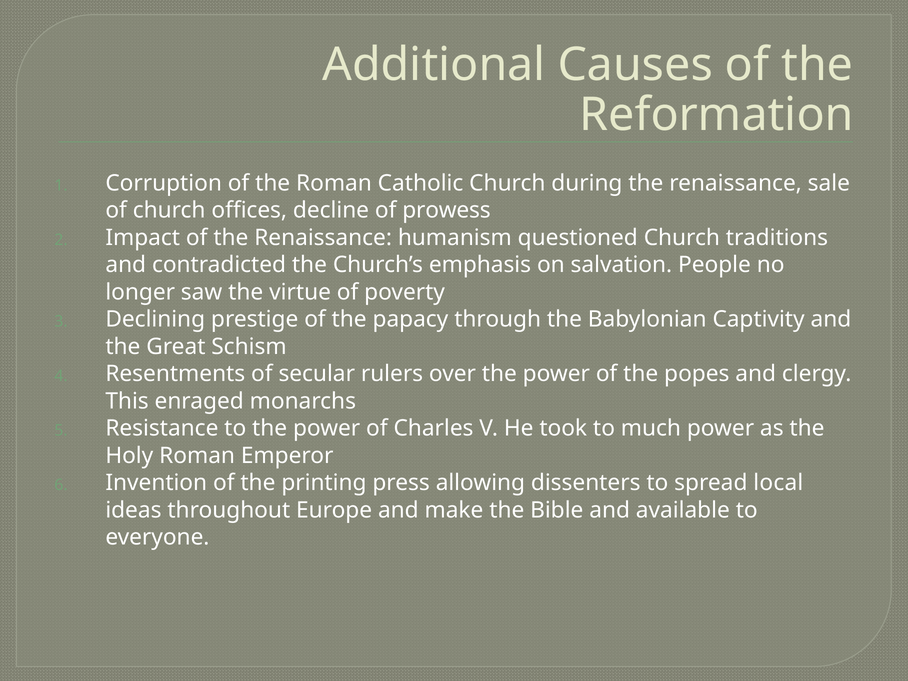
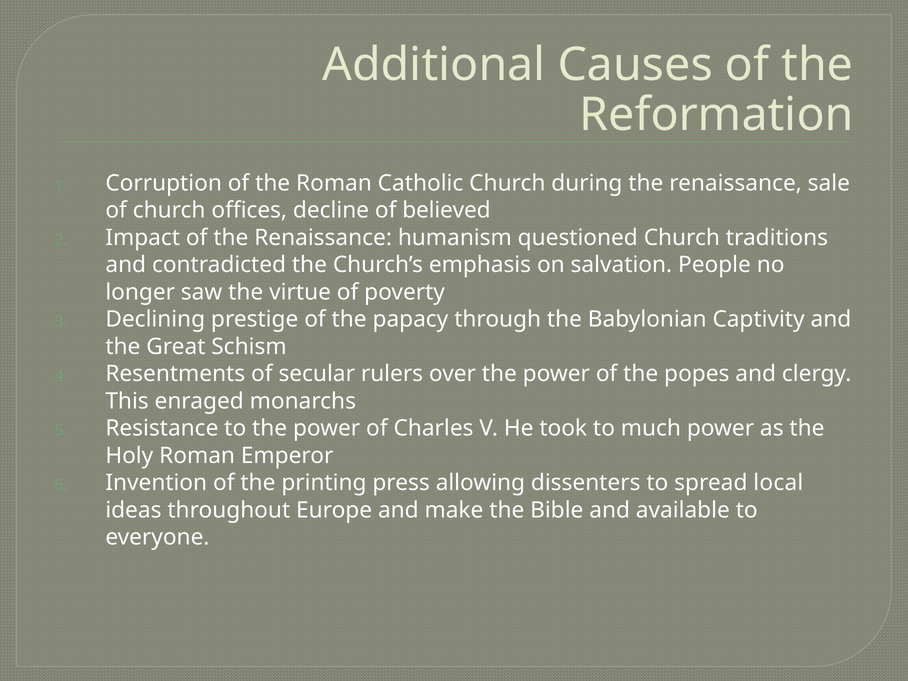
prowess: prowess -> believed
